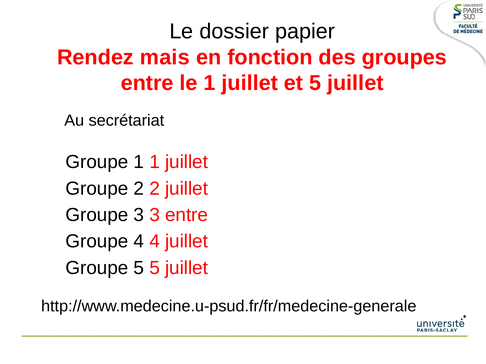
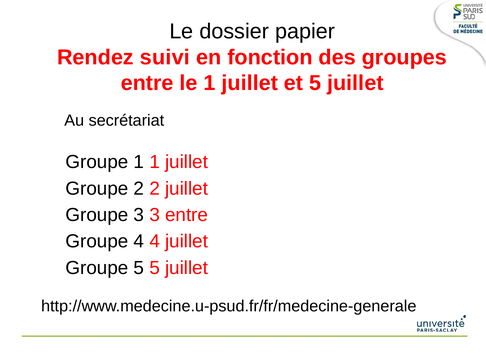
mais: mais -> suivi
